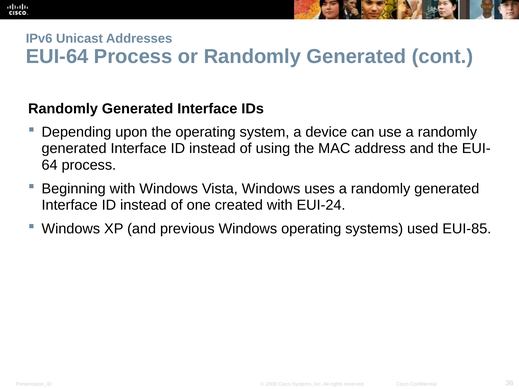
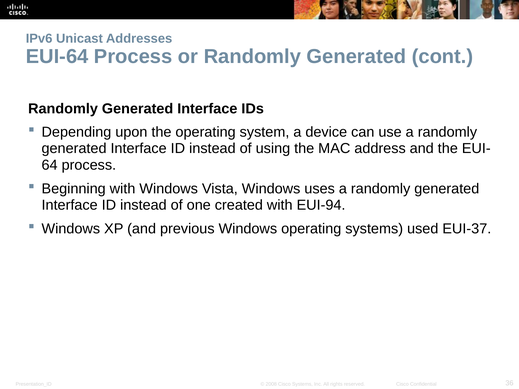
EUI-24: EUI-24 -> EUI-94
EUI-85: EUI-85 -> EUI-37
